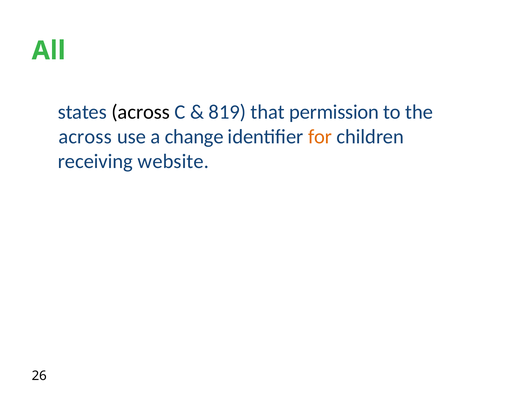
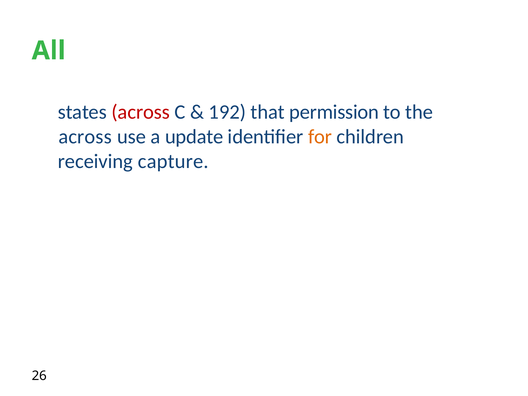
across at (141, 112) colour: black -> red
819: 819 -> 192
change: change -> update
website: website -> capture
